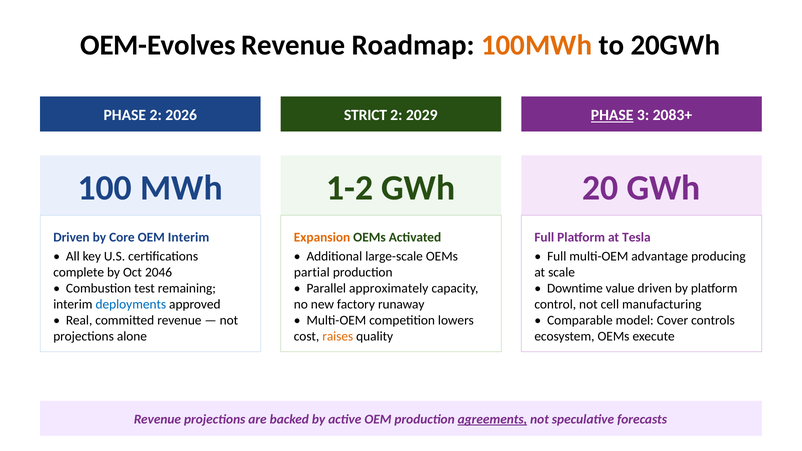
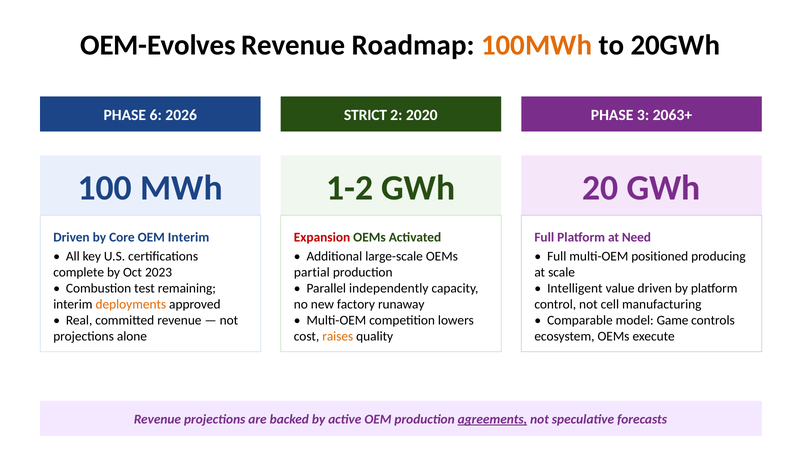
PHASE 2: 2 -> 6
2029: 2029 -> 2020
PHASE at (612, 115) underline: present -> none
2083+: 2083+ -> 2063+
Expansion colour: orange -> red
Tesla: Tesla -> Need
advantage: advantage -> positioned
2046: 2046 -> 2023
approximately: approximately -> independently
Downtime: Downtime -> Intelligent
deployments colour: blue -> orange
Cover: Cover -> Game
